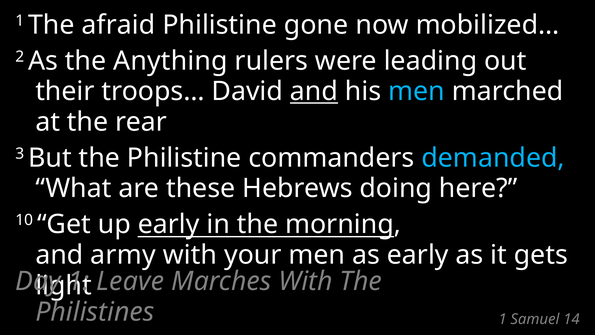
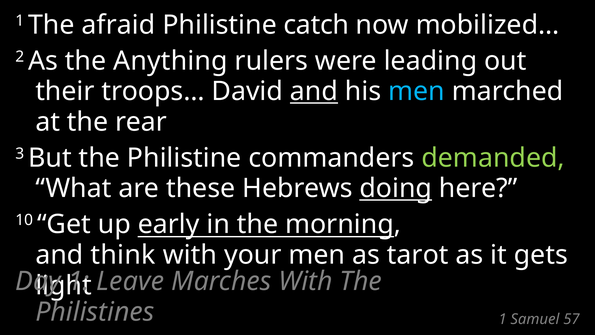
gone: gone -> catch
demanded colour: light blue -> light green
doing underline: none -> present
army: army -> think
as early: early -> tarot
14: 14 -> 57
